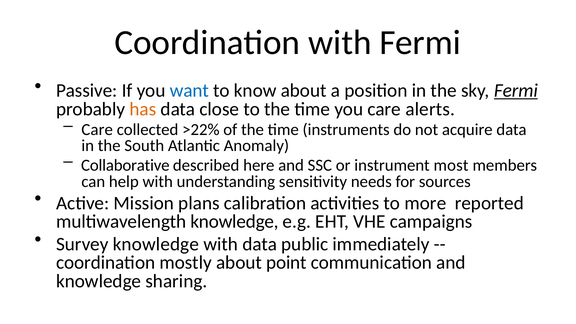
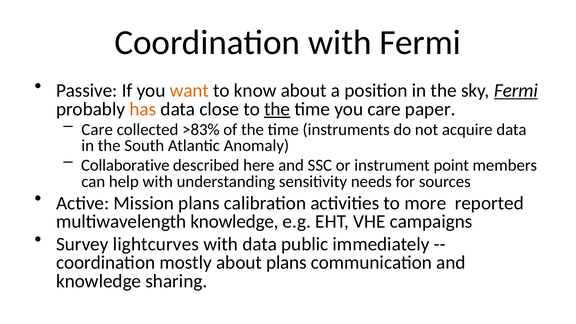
want colour: blue -> orange
the at (277, 109) underline: none -> present
alerts: alerts -> paper
>22%: >22% -> >83%
most: most -> point
Survey knowledge: knowledge -> lightcurves
about point: point -> plans
